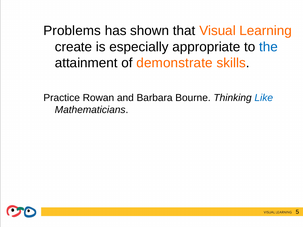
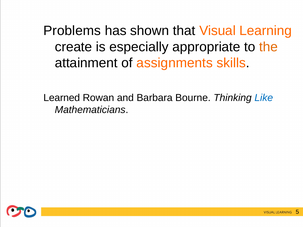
the colour: blue -> orange
demonstrate: demonstrate -> assignments
Practice: Practice -> Learned
